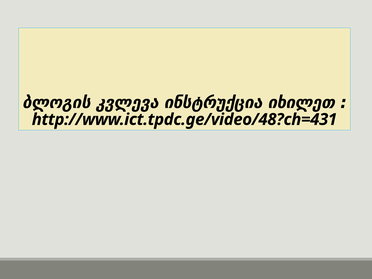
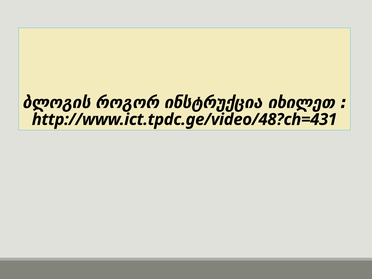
კვლევა: კვლევა -> როგორ
